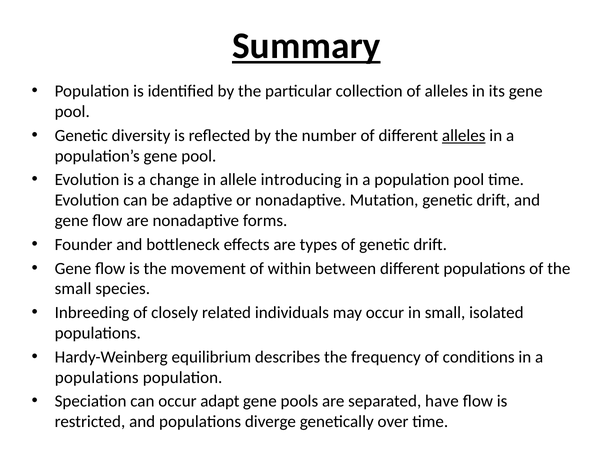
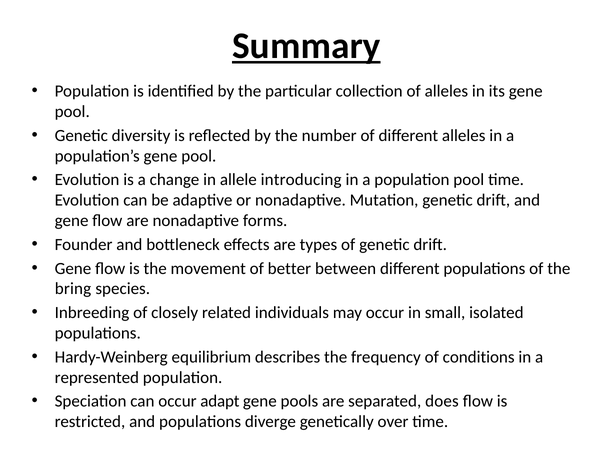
alleles at (464, 135) underline: present -> none
within: within -> better
small at (73, 289): small -> bring
populations at (97, 377): populations -> represented
have: have -> does
